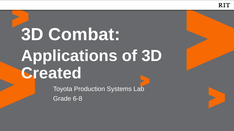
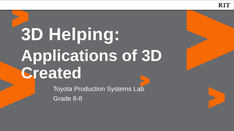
Combat: Combat -> Helping
